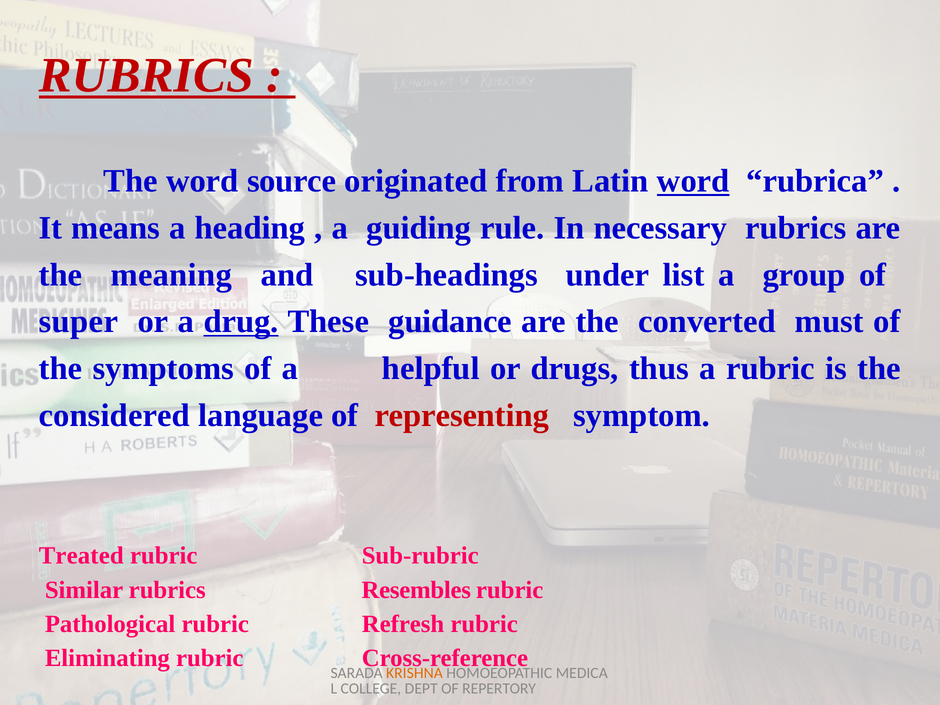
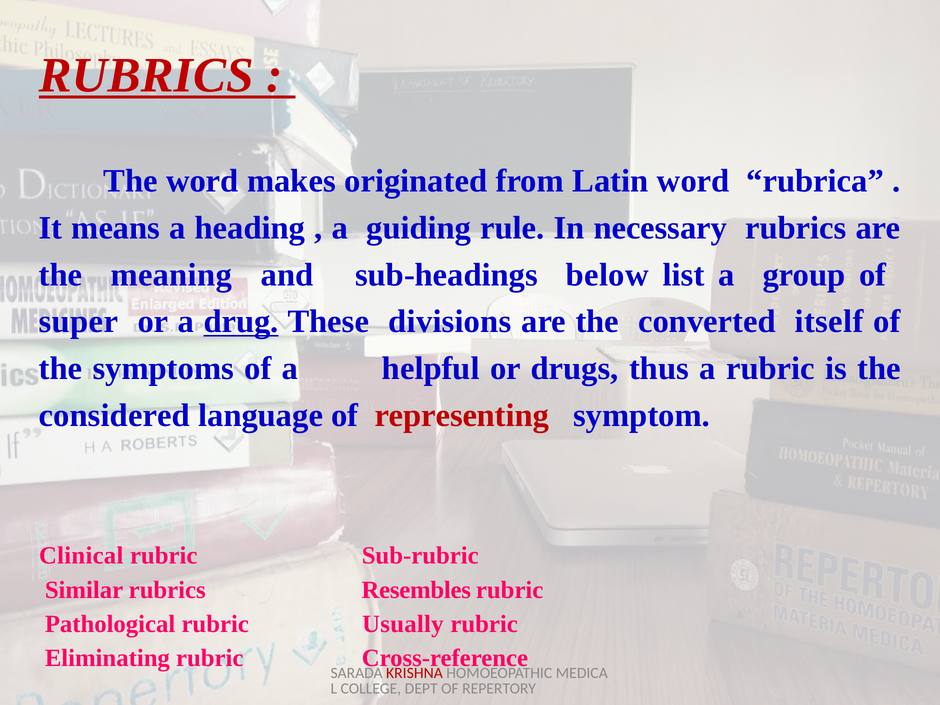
source: source -> makes
word at (693, 181) underline: present -> none
under: under -> below
guidance: guidance -> divisions
must: must -> itself
Treated: Treated -> Clinical
Refresh: Refresh -> Usually
KRISHNA colour: orange -> red
